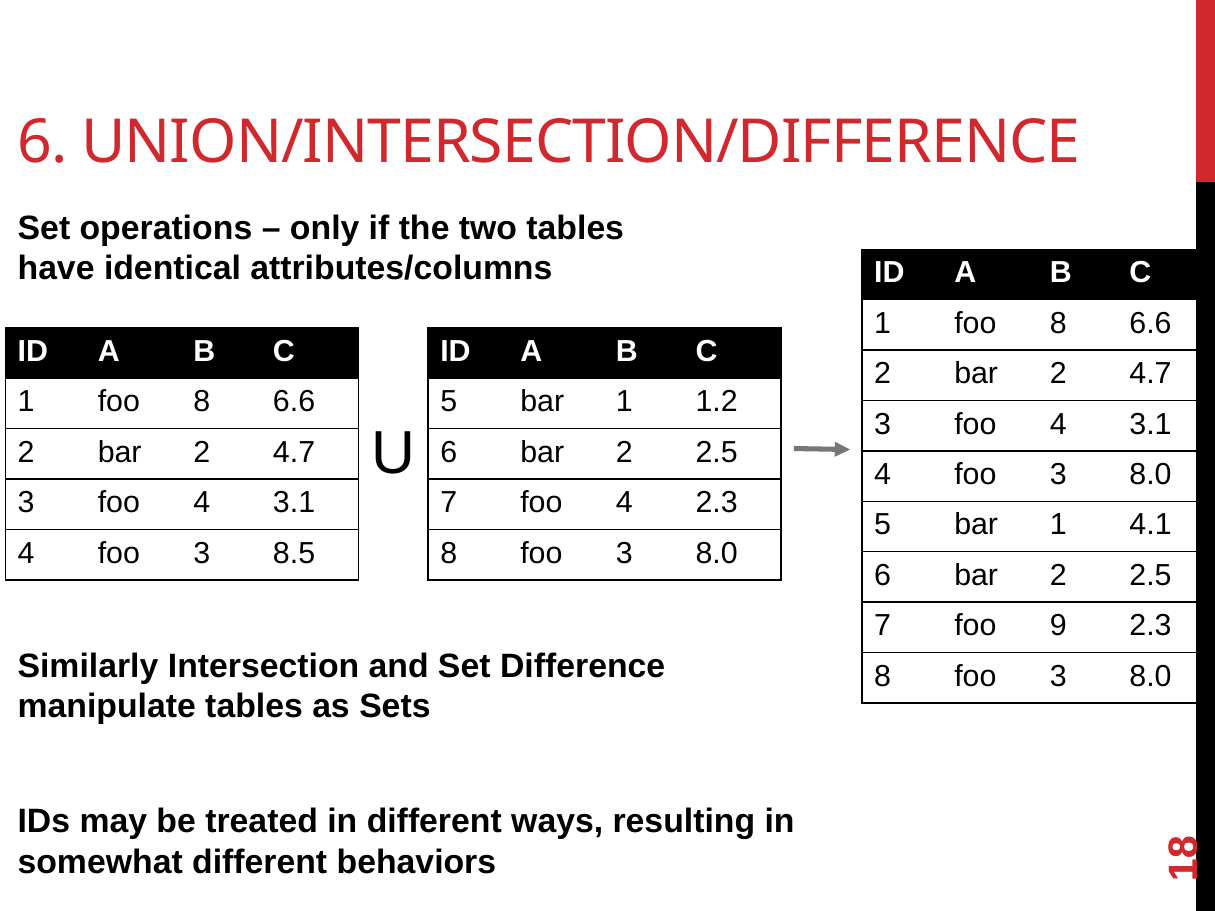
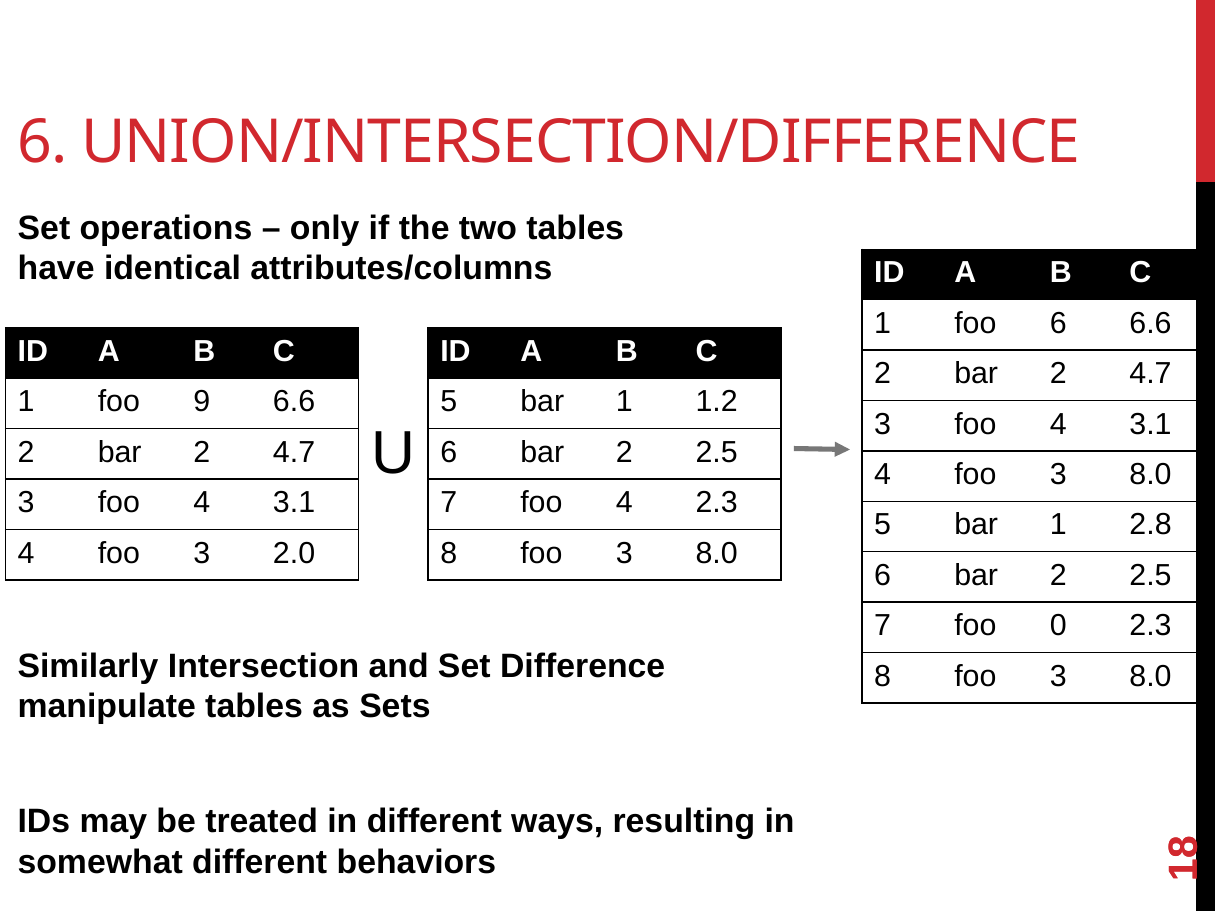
8 at (1058, 323): 8 -> 6
8 at (202, 402): 8 -> 9
4.1: 4.1 -> 2.8
8.5: 8.5 -> 2.0
9: 9 -> 0
